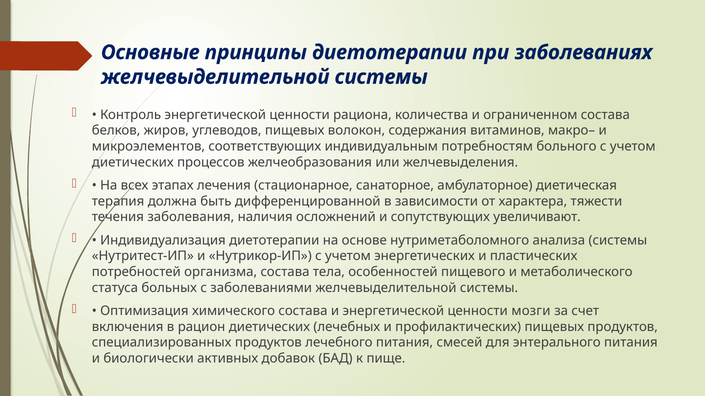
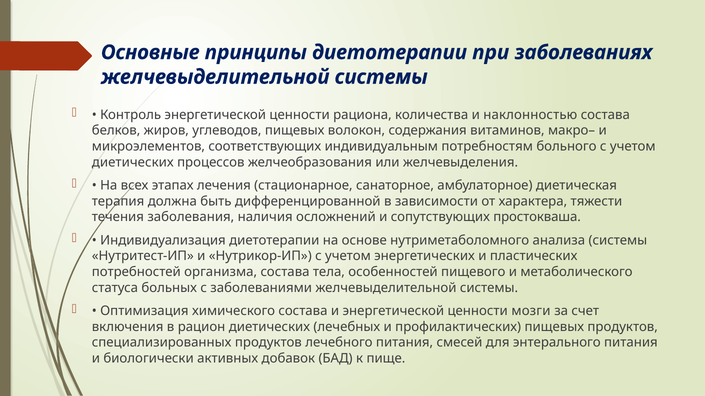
ограниченном: ограниченном -> наклонностью
увеличивают: увеличивают -> простокваша
